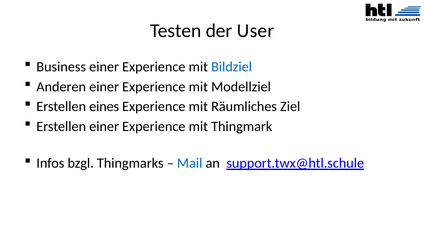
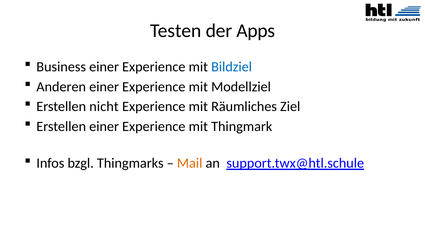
User: User -> Apps
eines: eines -> nicht
Mail colour: blue -> orange
